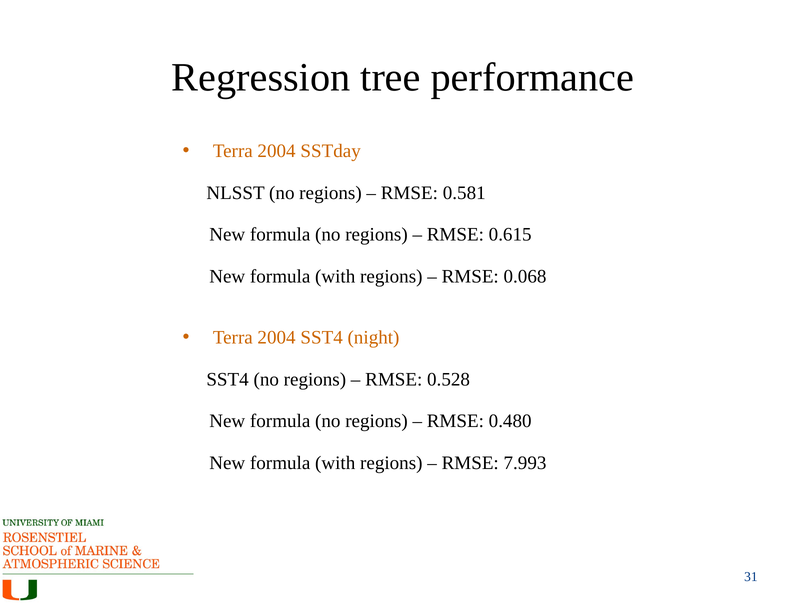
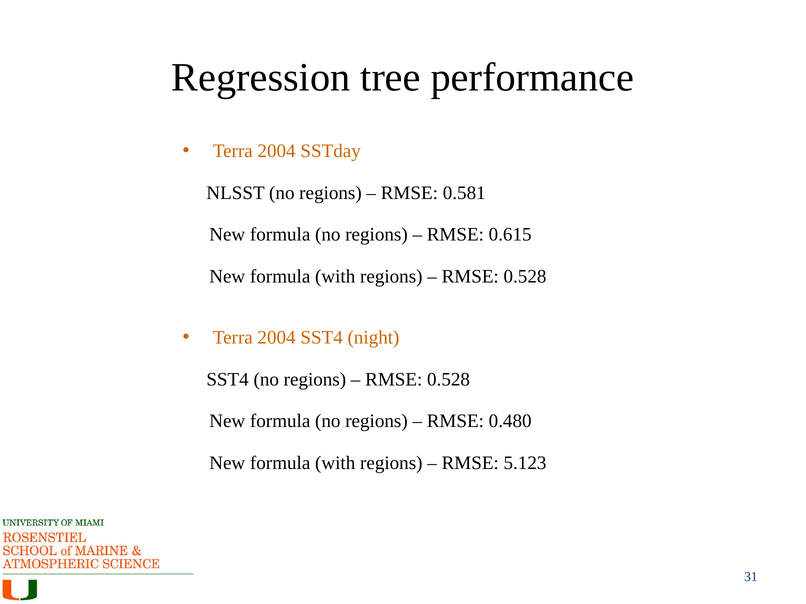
0.068 at (525, 277): 0.068 -> 0.528
7.993: 7.993 -> 5.123
